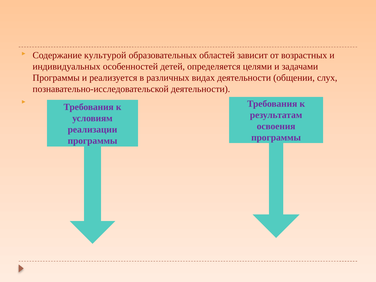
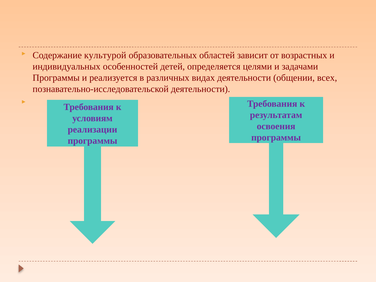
слух: слух -> всех
